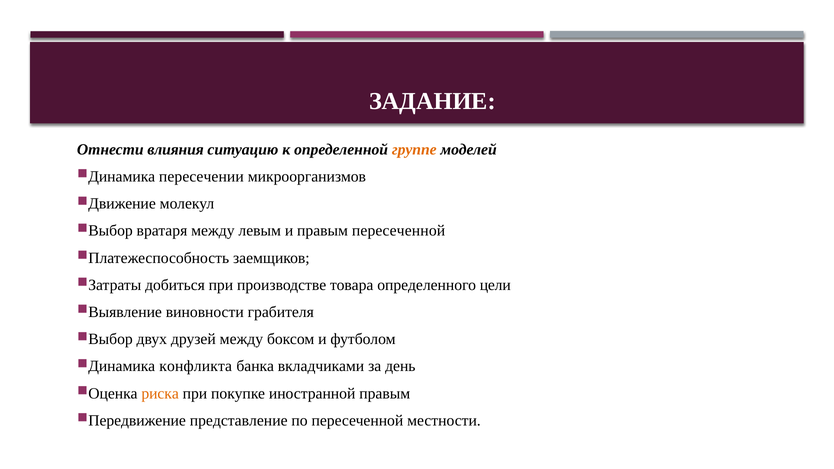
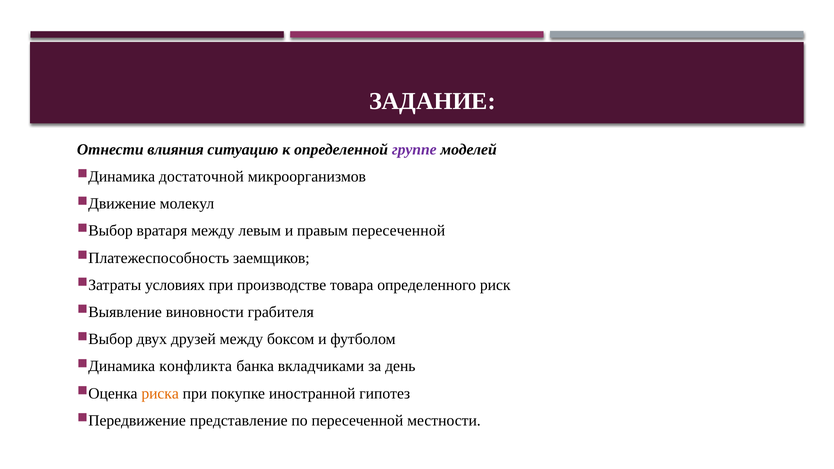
группе colour: orange -> purple
пересечении: пересечении -> достаточной
добиться: добиться -> условиях
цели: цели -> риск
иностранной правым: правым -> гипотез
